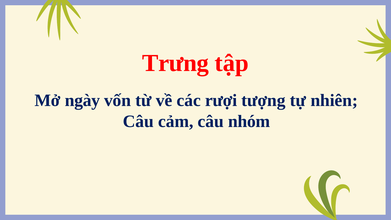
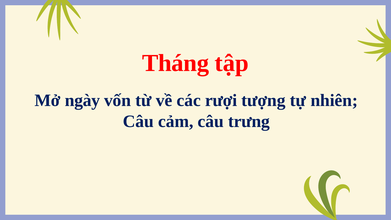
Trưng: Trưng -> Tháng
nhóm: nhóm -> trưng
